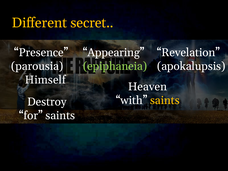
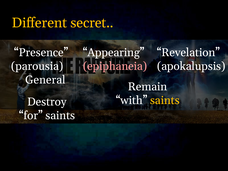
epiphaneia colour: light green -> pink
Himself: Himself -> General
Heaven: Heaven -> Remain
